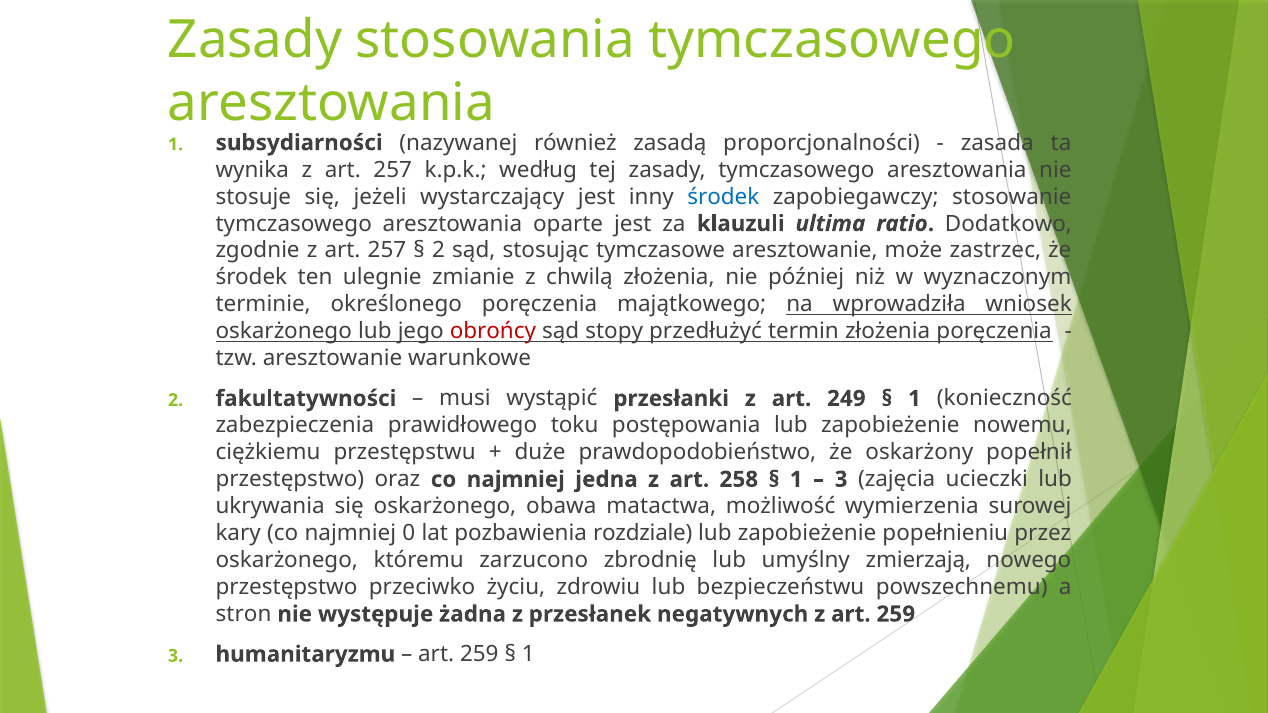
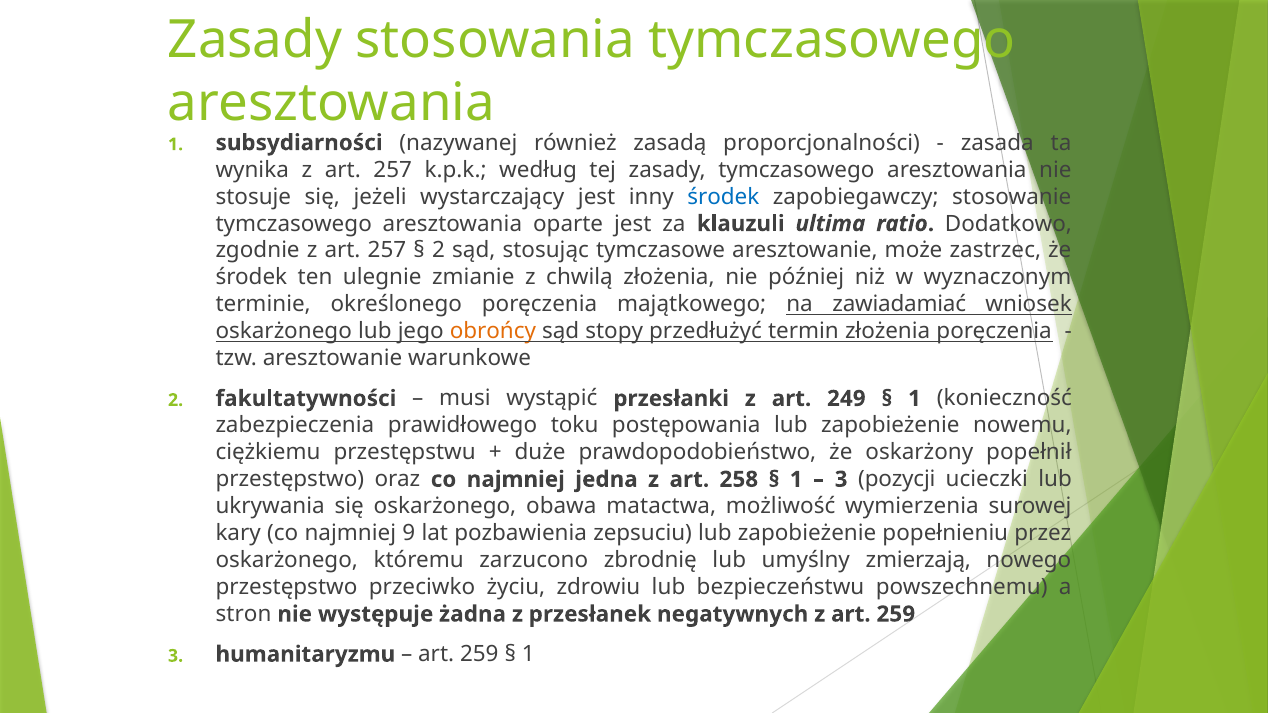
wprowadziła: wprowadziła -> zawiadamiać
obrońcy colour: red -> orange
zajęcia: zajęcia -> pozycji
0: 0 -> 9
rozdziale: rozdziale -> zepsuciu
